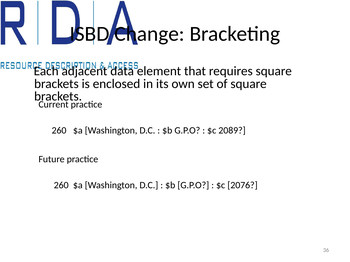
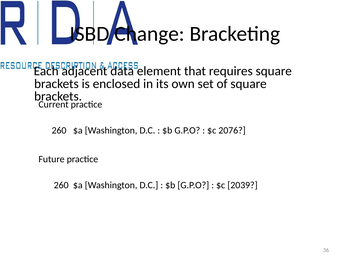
2089: 2089 -> 2076
2076: 2076 -> 2039
